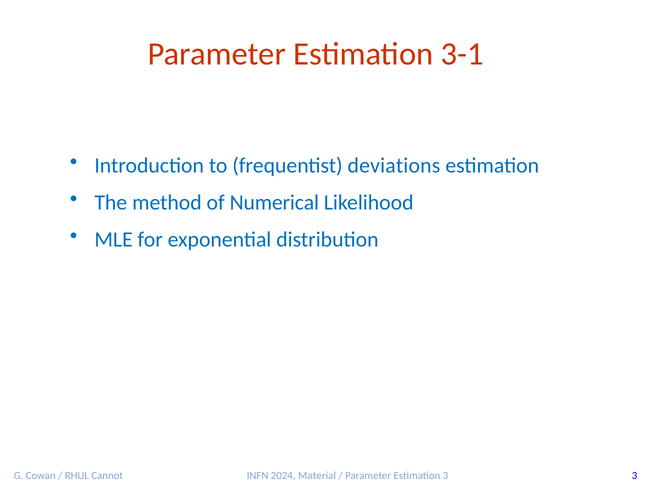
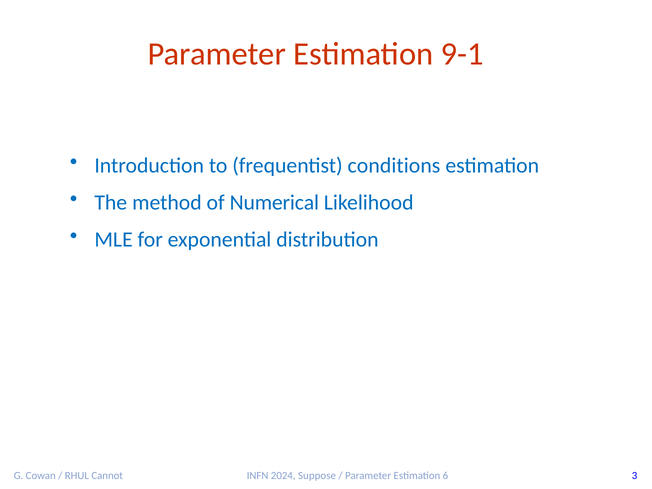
3-1: 3-1 -> 9-1
deviations: deviations -> conditions
Material: Material -> Suppose
Estimation 3: 3 -> 6
